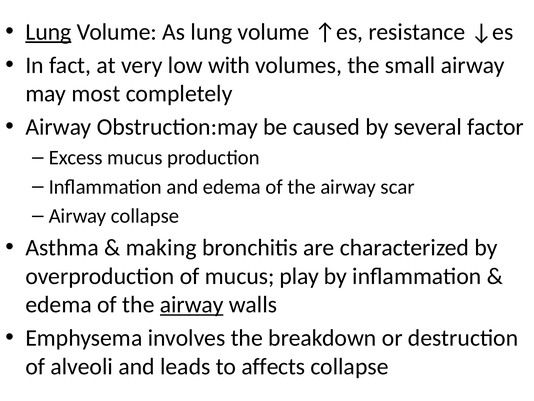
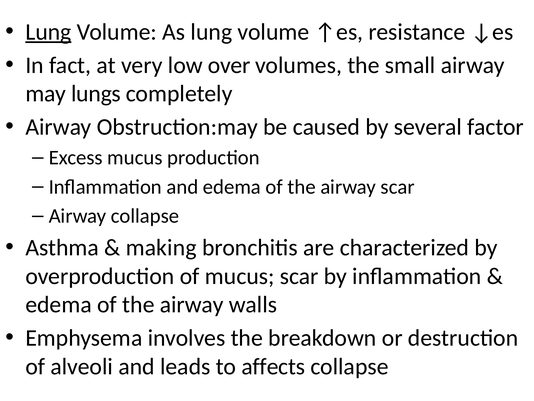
with: with -> over
most: most -> lungs
mucus play: play -> scar
airway at (192, 304) underline: present -> none
